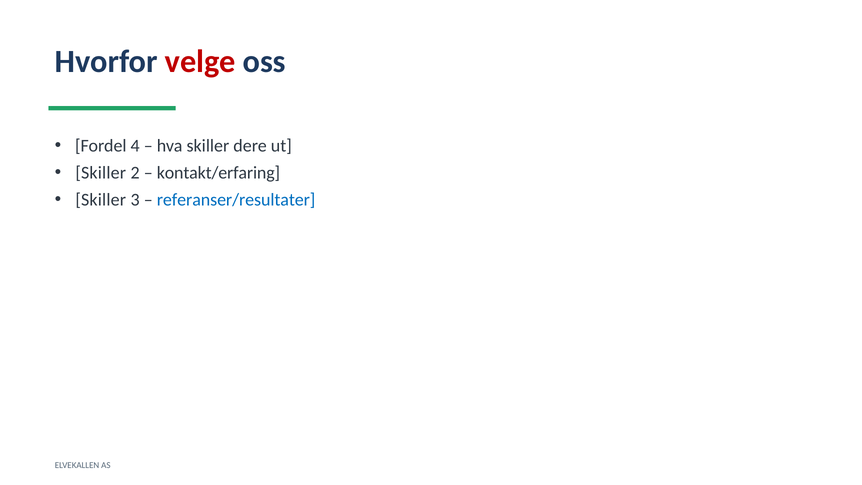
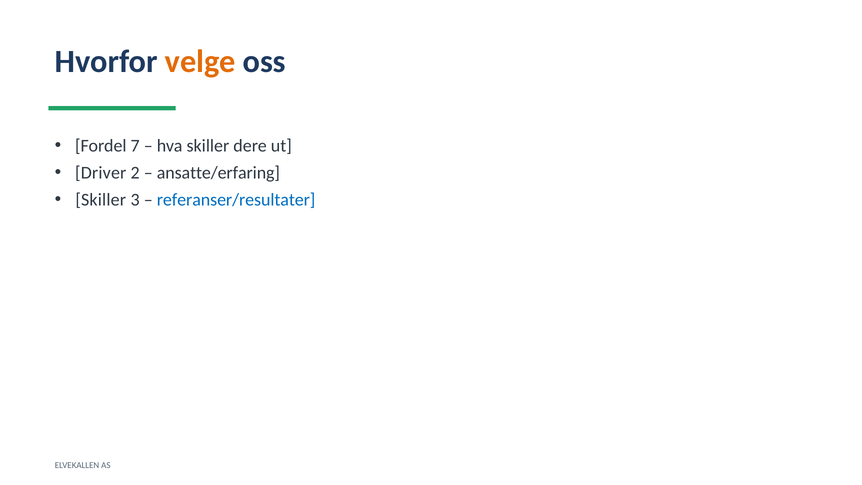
velge colour: red -> orange
4: 4 -> 7
Skiller at (101, 173): Skiller -> Driver
kontakt/erfaring: kontakt/erfaring -> ansatte/erfaring
